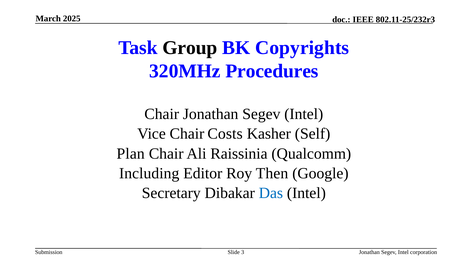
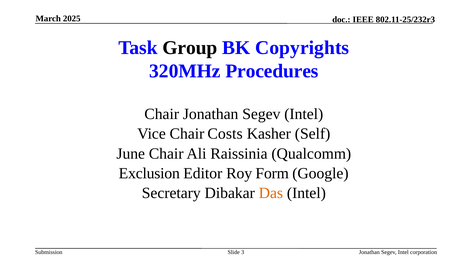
Plan: Plan -> June
Including: Including -> Exclusion
Then: Then -> Form
Das colour: blue -> orange
